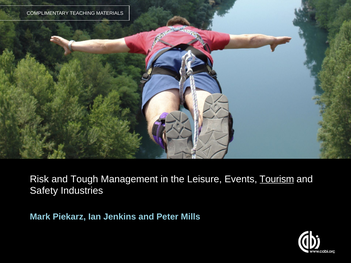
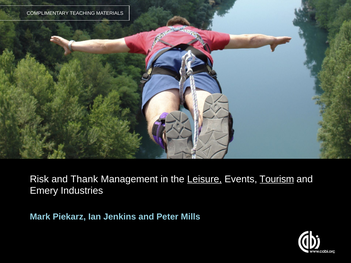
Tough: Tough -> Thank
Leisure underline: none -> present
Safety: Safety -> Emery
